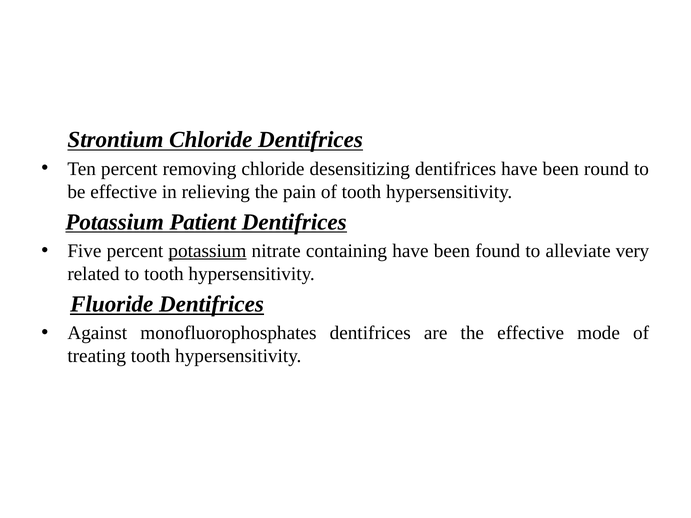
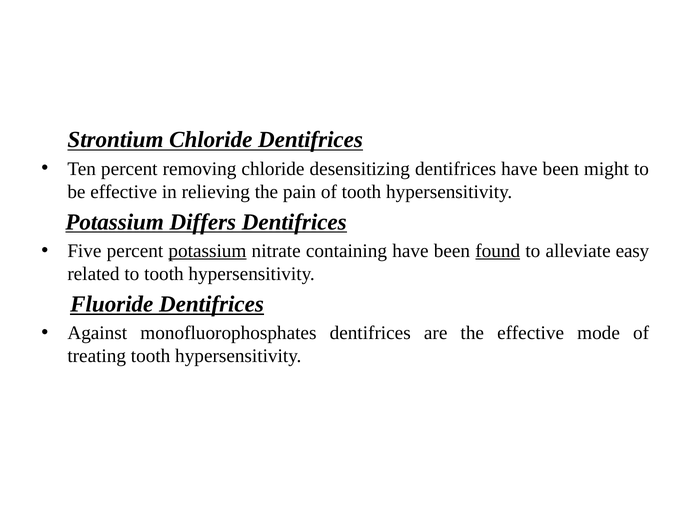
round: round -> might
Patient: Patient -> Differs
found underline: none -> present
very: very -> easy
